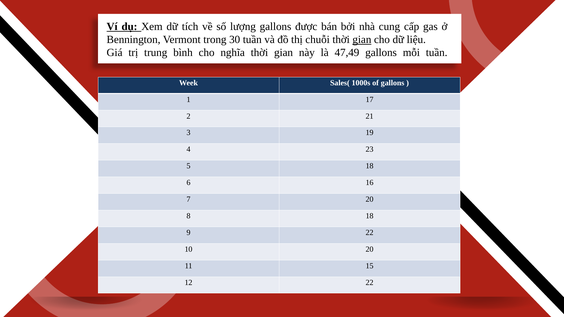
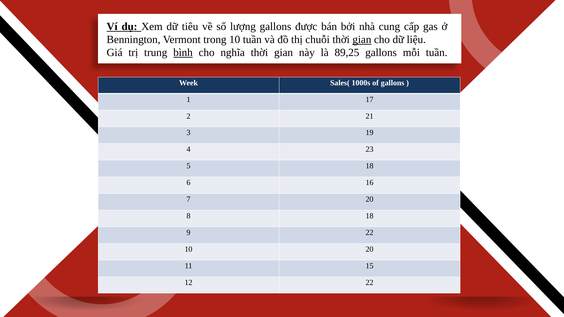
tích: tích -> tiêu
trong 30: 30 -> 10
bình underline: none -> present
47,49: 47,49 -> 89,25
